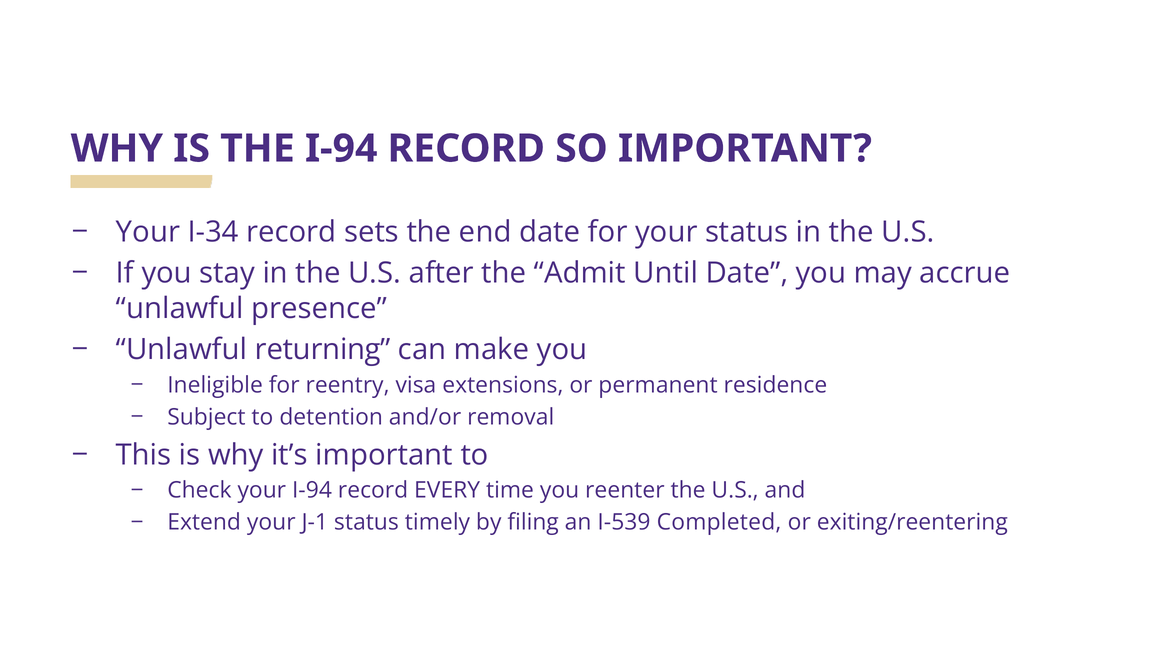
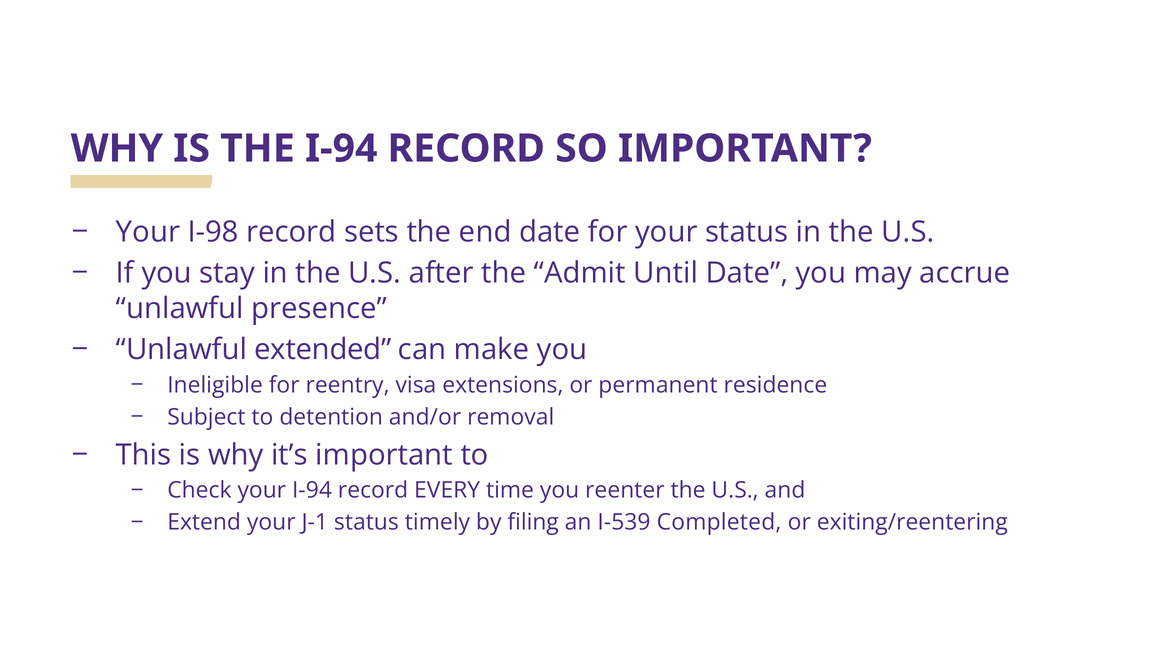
I-34: I-34 -> I-98
returning: returning -> extended
